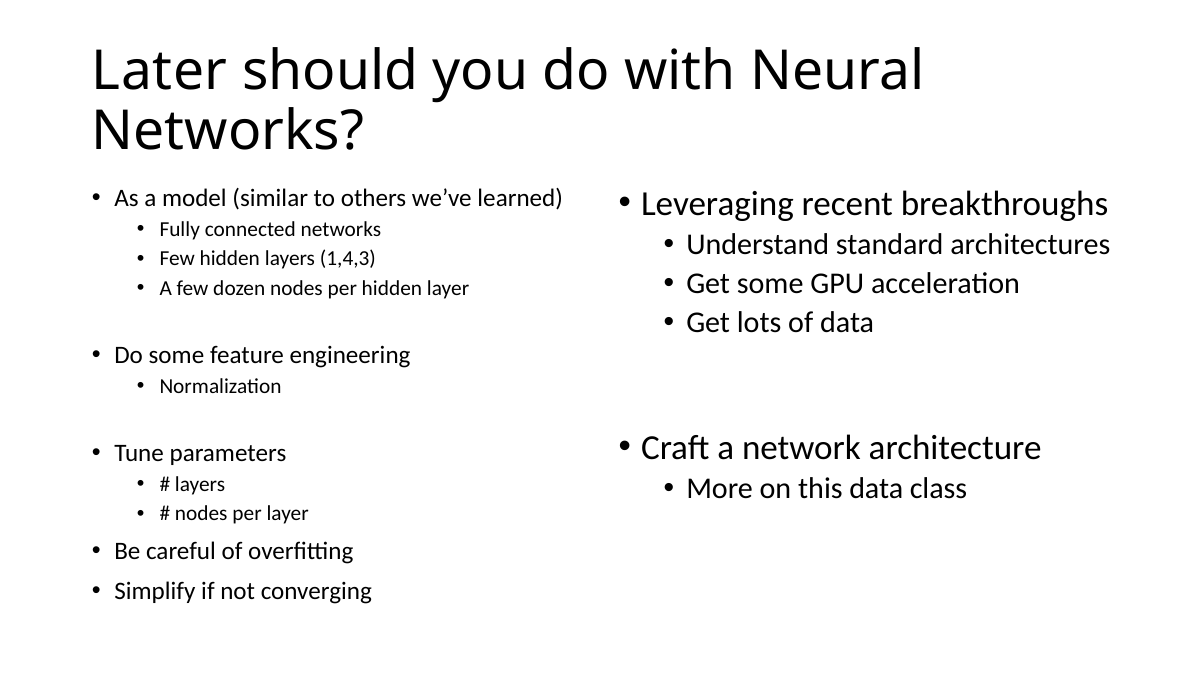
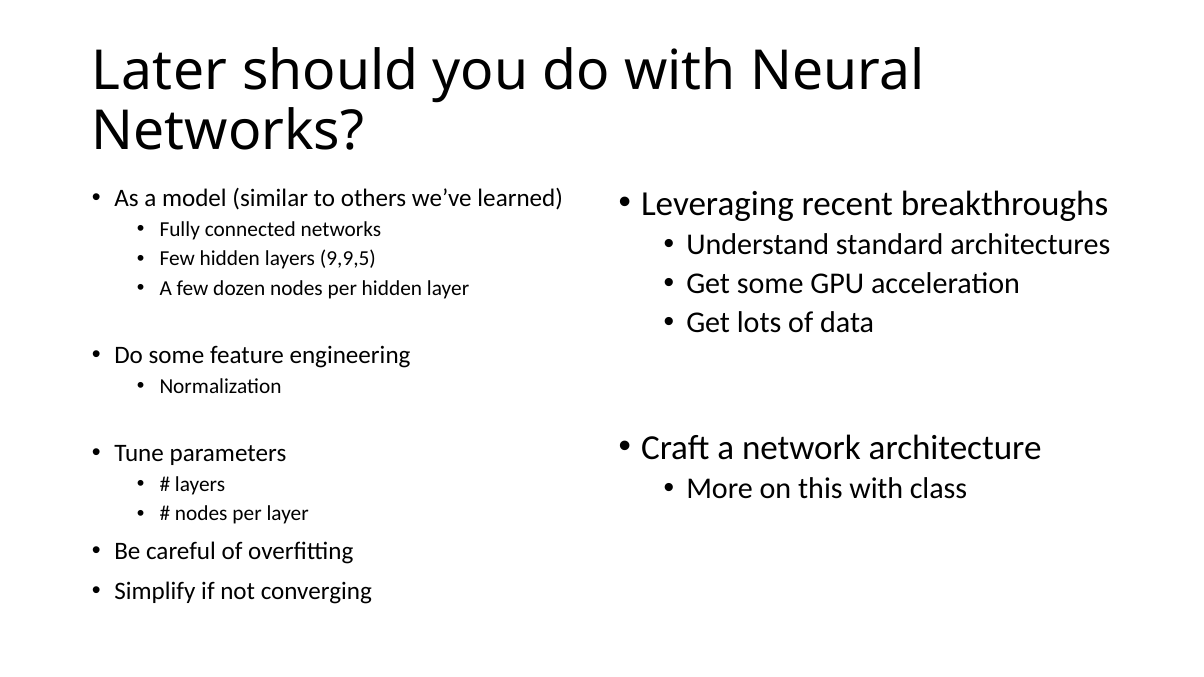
1,4,3: 1,4,3 -> 9,9,5
this data: data -> with
